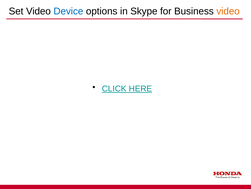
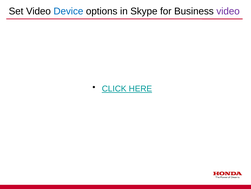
video at (228, 11) colour: orange -> purple
